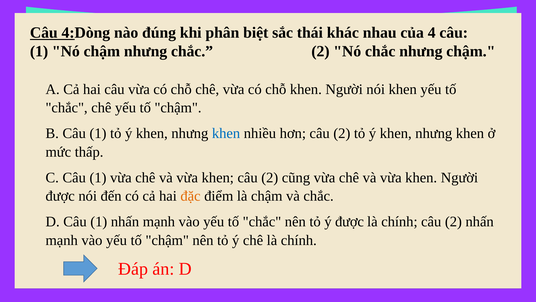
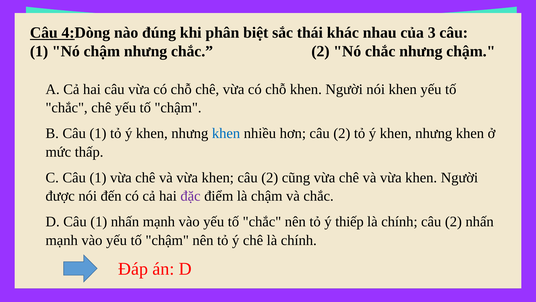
4: 4 -> 3
đặc colour: orange -> purple
ý được: được -> thiếp
